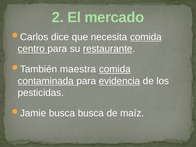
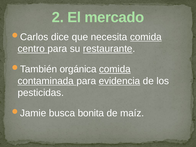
maestra: maestra -> orgánica
busca busca: busca -> bonita
